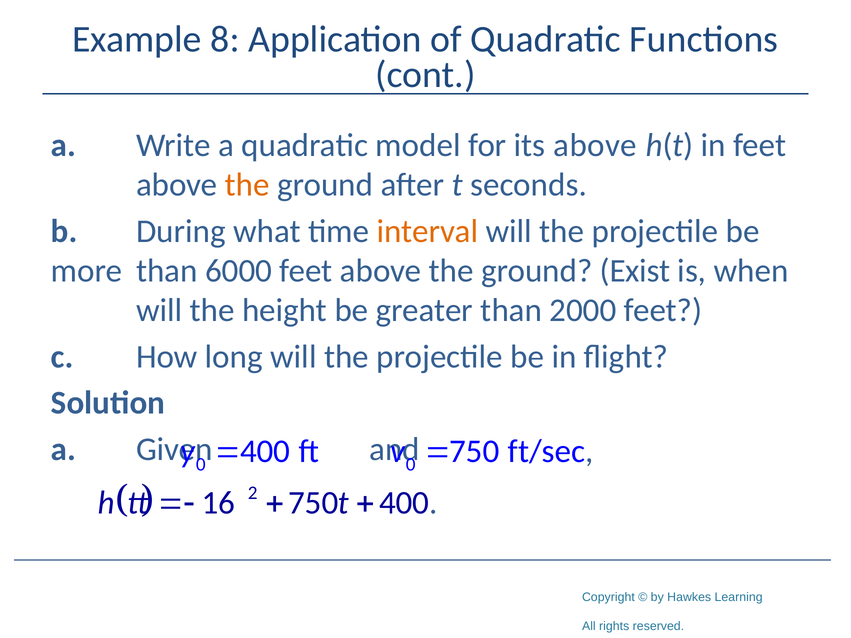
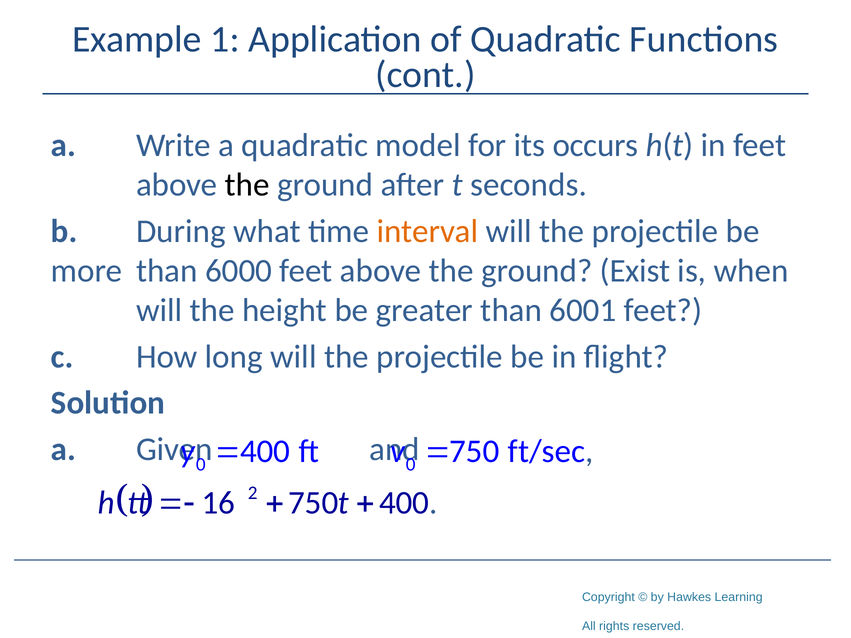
8: 8 -> 1
its above: above -> occurs
the at (247, 185) colour: orange -> black
2000: 2000 -> 6001
